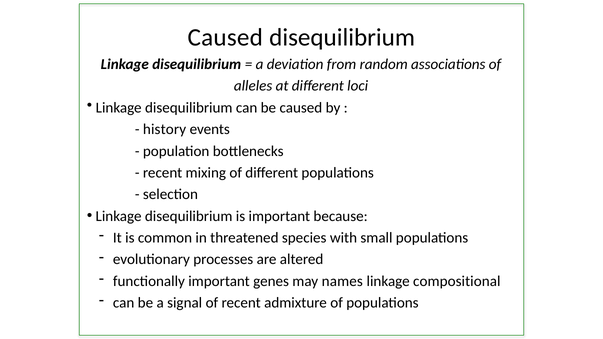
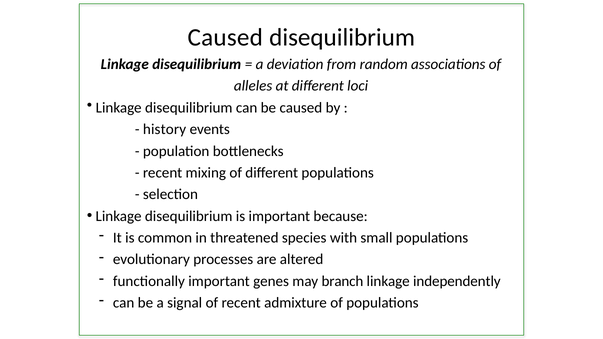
names: names -> branch
compositional: compositional -> independently
